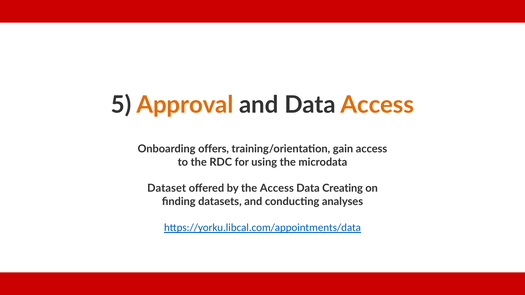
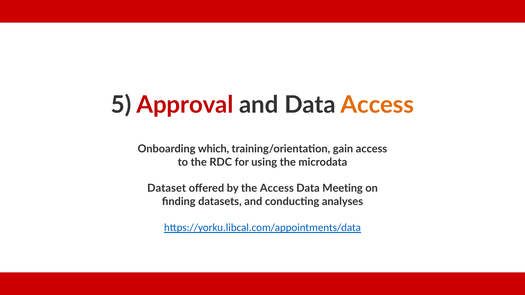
Approval colour: orange -> red
offers: offers -> which
Creating: Creating -> Meeting
